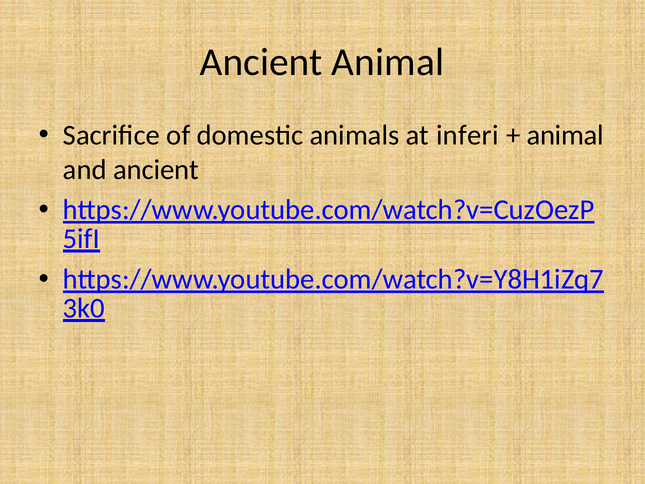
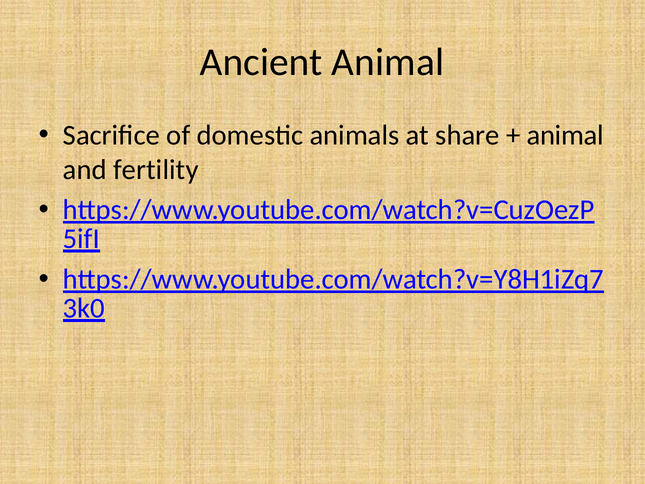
inferi: inferi -> share
and ancient: ancient -> fertility
